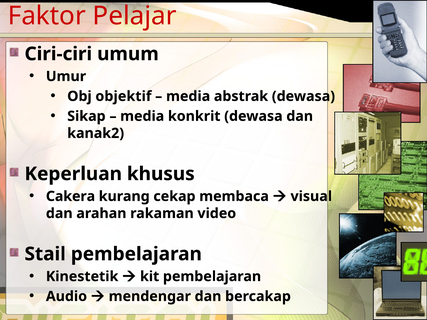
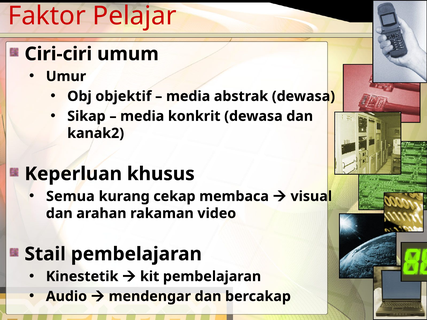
Cakera: Cakera -> Semua
